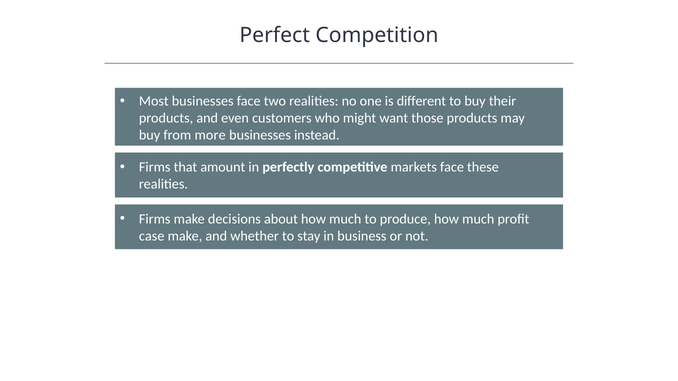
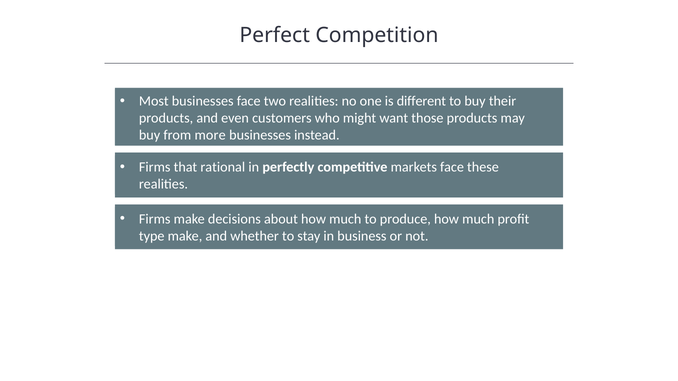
amount: amount -> rational
case: case -> type
